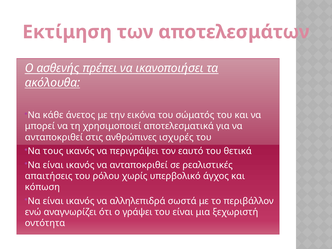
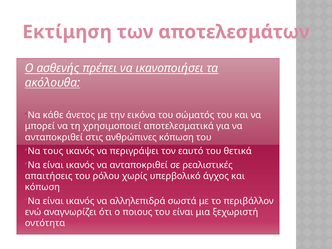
ανθρώπινες ισχυρές: ισχυρές -> κόπωση
γράψει: γράψει -> ποιους
